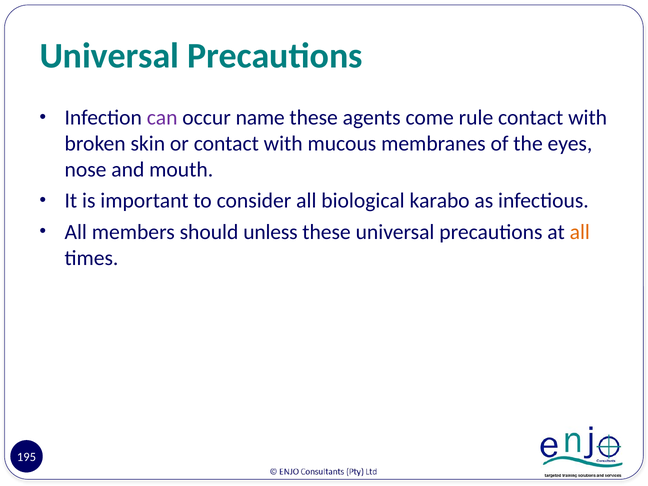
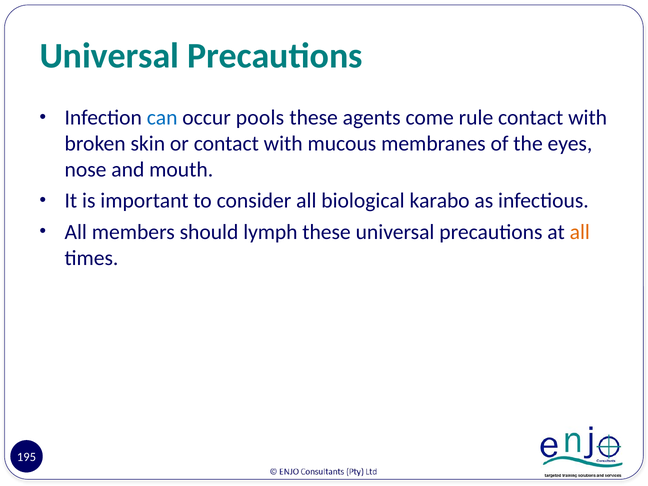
can colour: purple -> blue
name: name -> pools
unless: unless -> lymph
